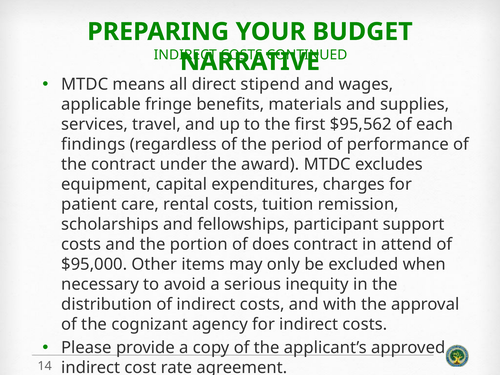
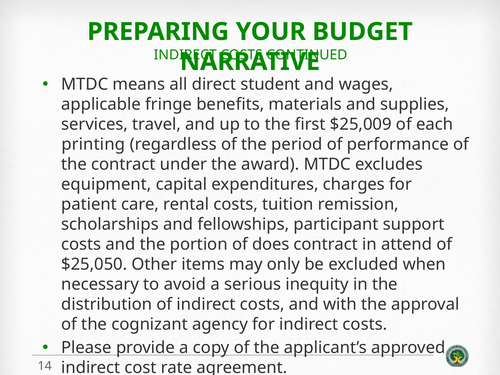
stipend: stipend -> student
$95,562: $95,562 -> $25,009
findings: findings -> printing
$95,000: $95,000 -> $25,050
